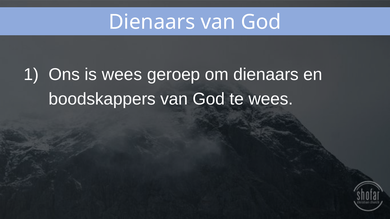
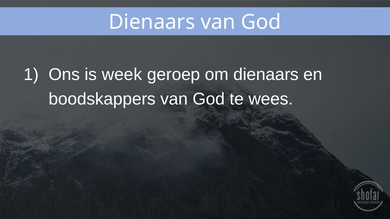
is wees: wees -> week
